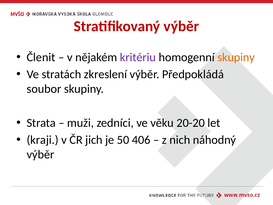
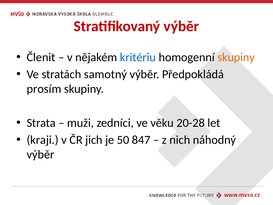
kritériu colour: purple -> blue
zkreslení: zkreslení -> samotný
soubor: soubor -> prosím
20-20: 20-20 -> 20-28
406: 406 -> 847
